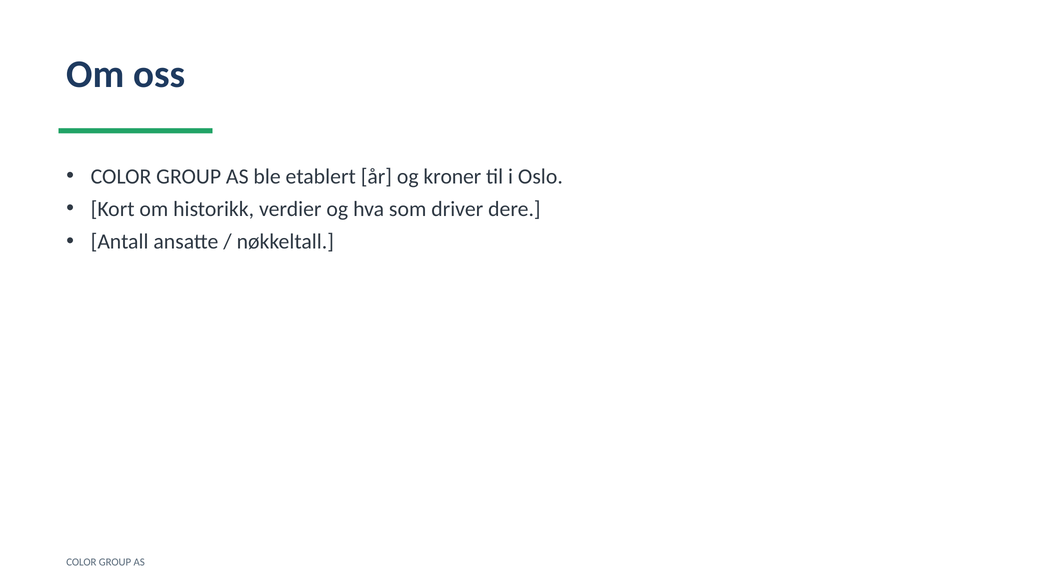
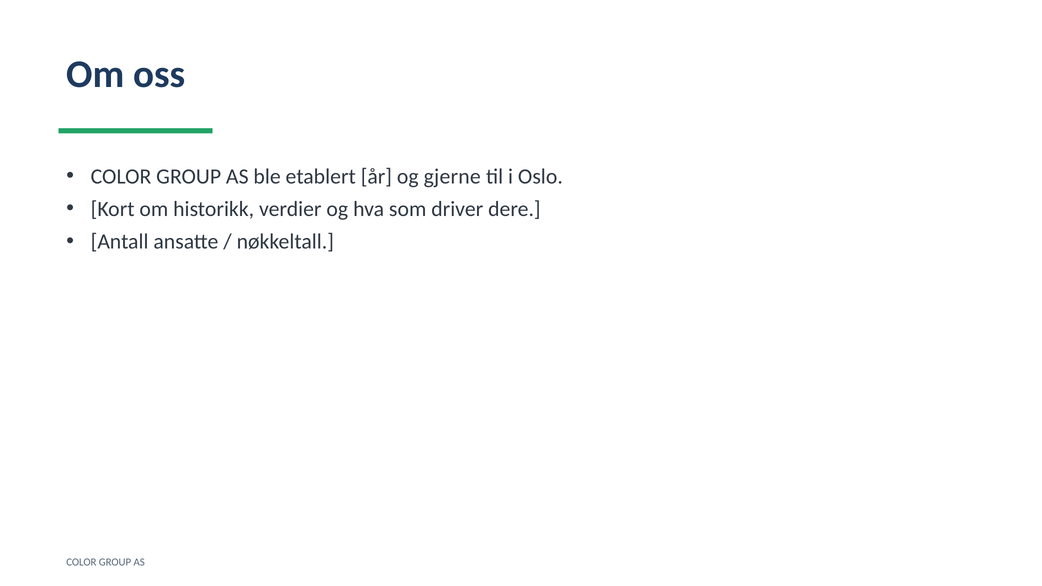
kroner: kroner -> gjerne
